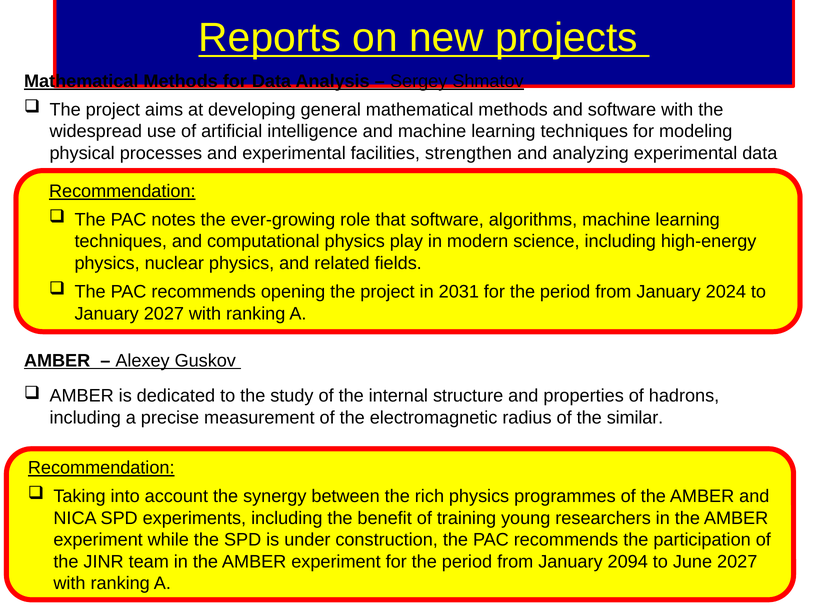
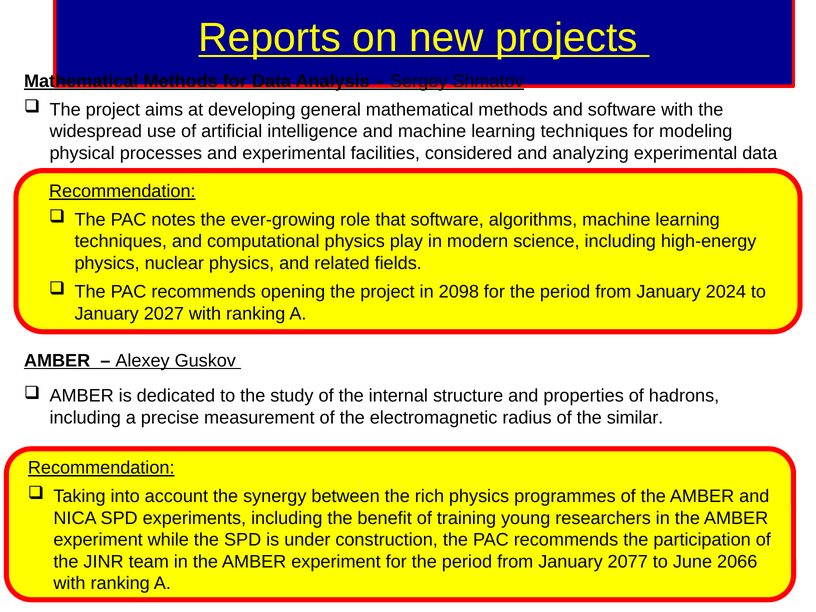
strengthen: strengthen -> considered
2031: 2031 -> 2098
2094: 2094 -> 2077
June 2027: 2027 -> 2066
